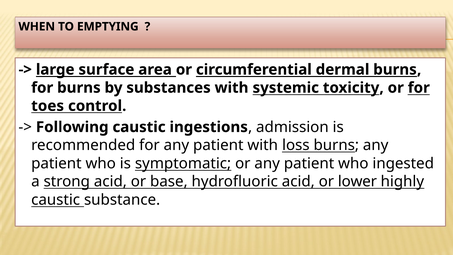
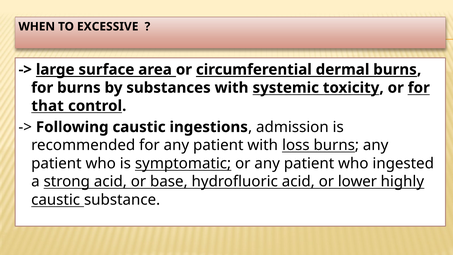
EMPTYING: EMPTYING -> EXCESSIVE
toes: toes -> that
